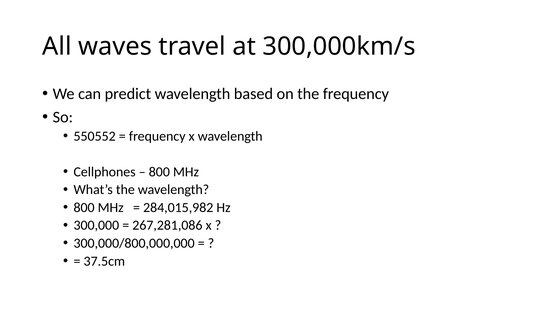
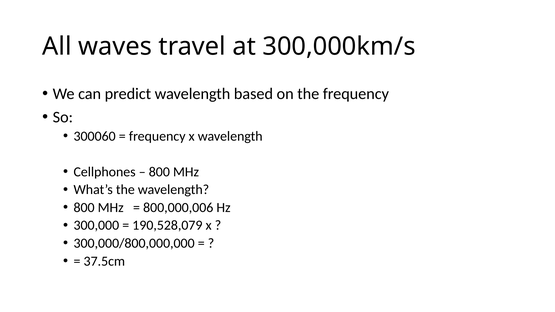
550552: 550552 -> 300060
284,015,982: 284,015,982 -> 800,000,006
267,281,086: 267,281,086 -> 190,528,079
